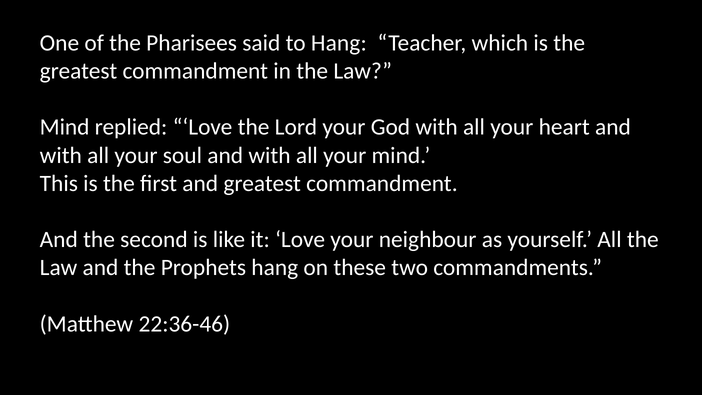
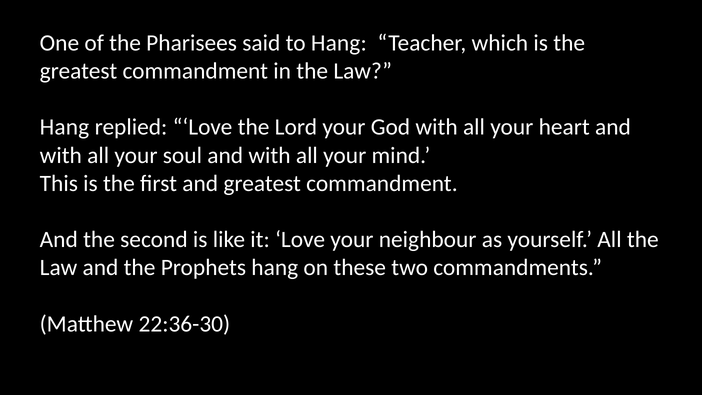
Mind at (65, 127): Mind -> Hang
22:36-46: 22:36-46 -> 22:36-30
